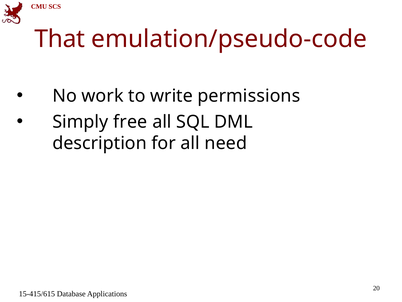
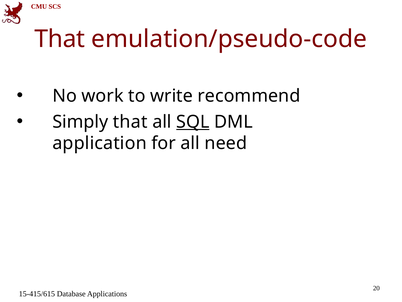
permissions: permissions -> recommend
Simply free: free -> that
SQL underline: none -> present
description: description -> application
